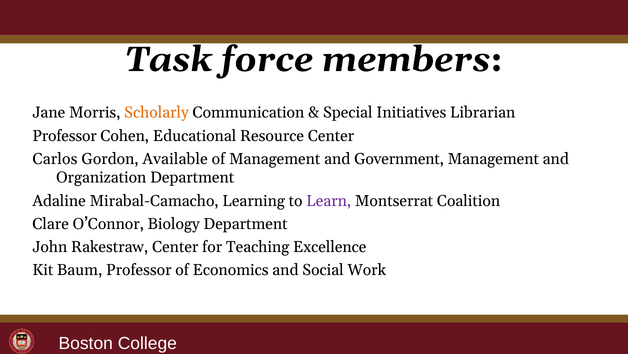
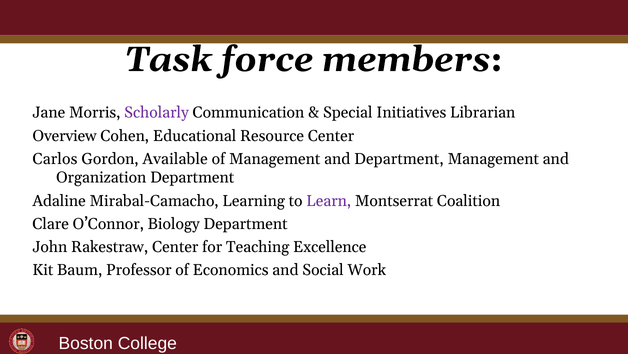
Scholarly colour: orange -> purple
Professor at (65, 136): Professor -> Overview
and Government: Government -> Department
